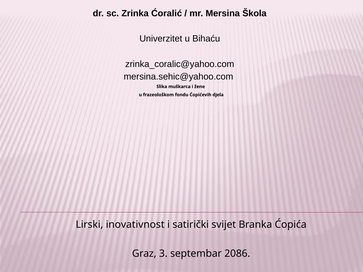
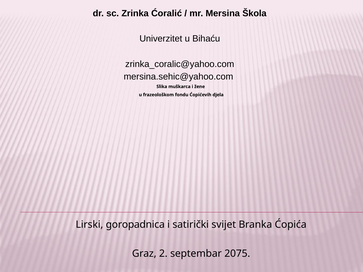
inovativnost: inovativnost -> goropadnica
3: 3 -> 2
2086: 2086 -> 2075
